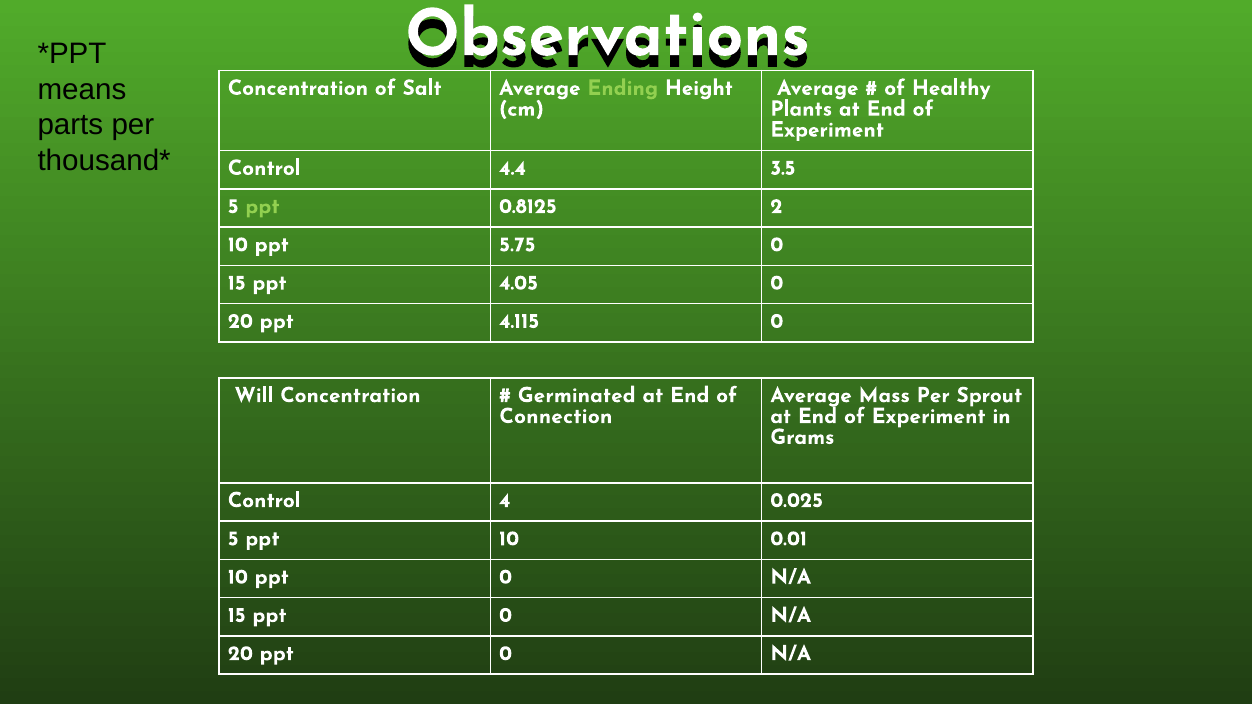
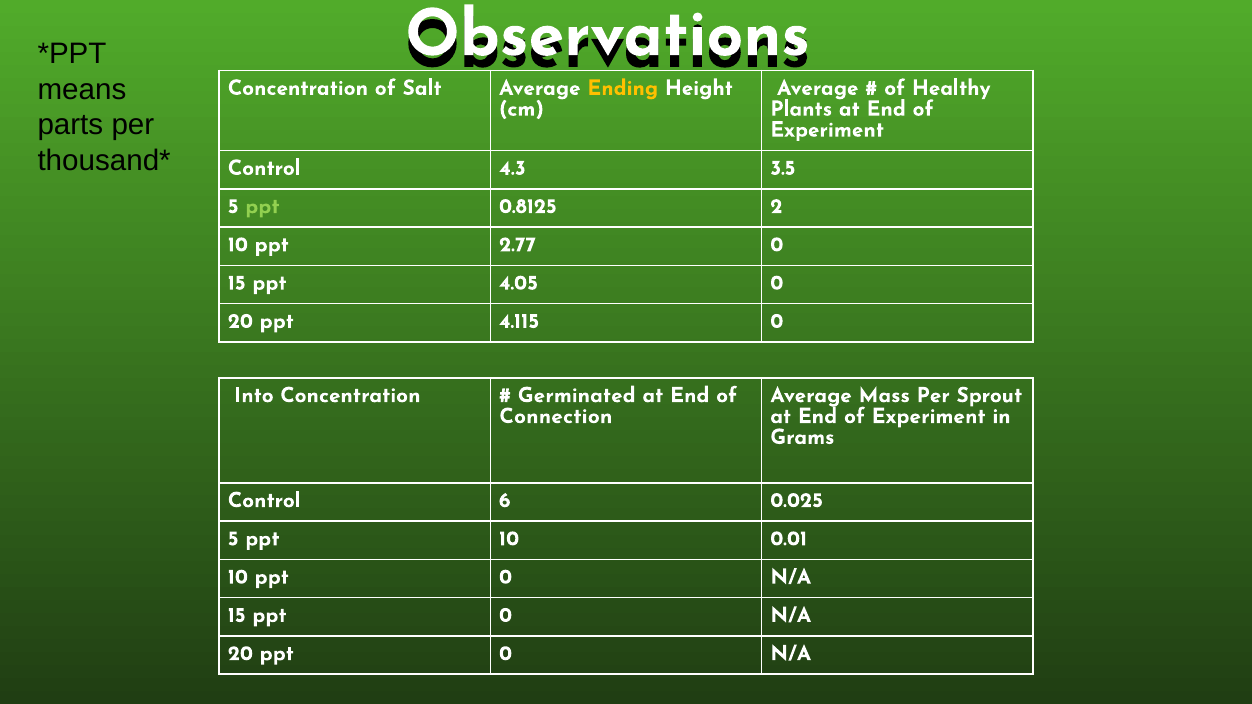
Ending colour: light green -> yellow
4.4: 4.4 -> 4.3
5.75: 5.75 -> 2.77
Will: Will -> Into
4: 4 -> 6
